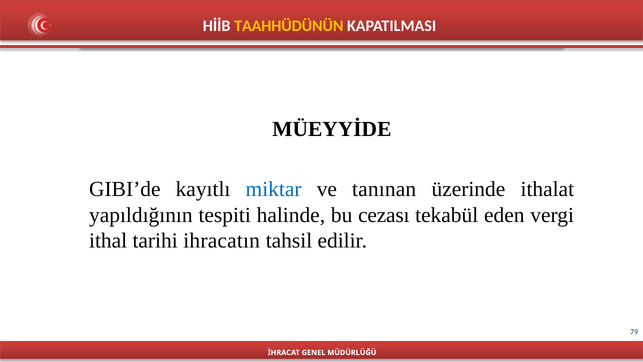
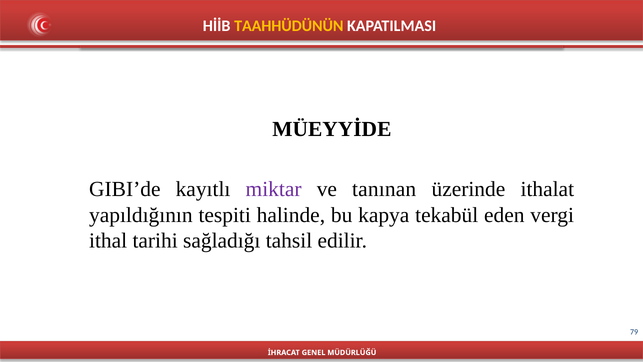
miktar colour: blue -> purple
cezası: cezası -> kapya
ihracatın: ihracatın -> sağladığı
